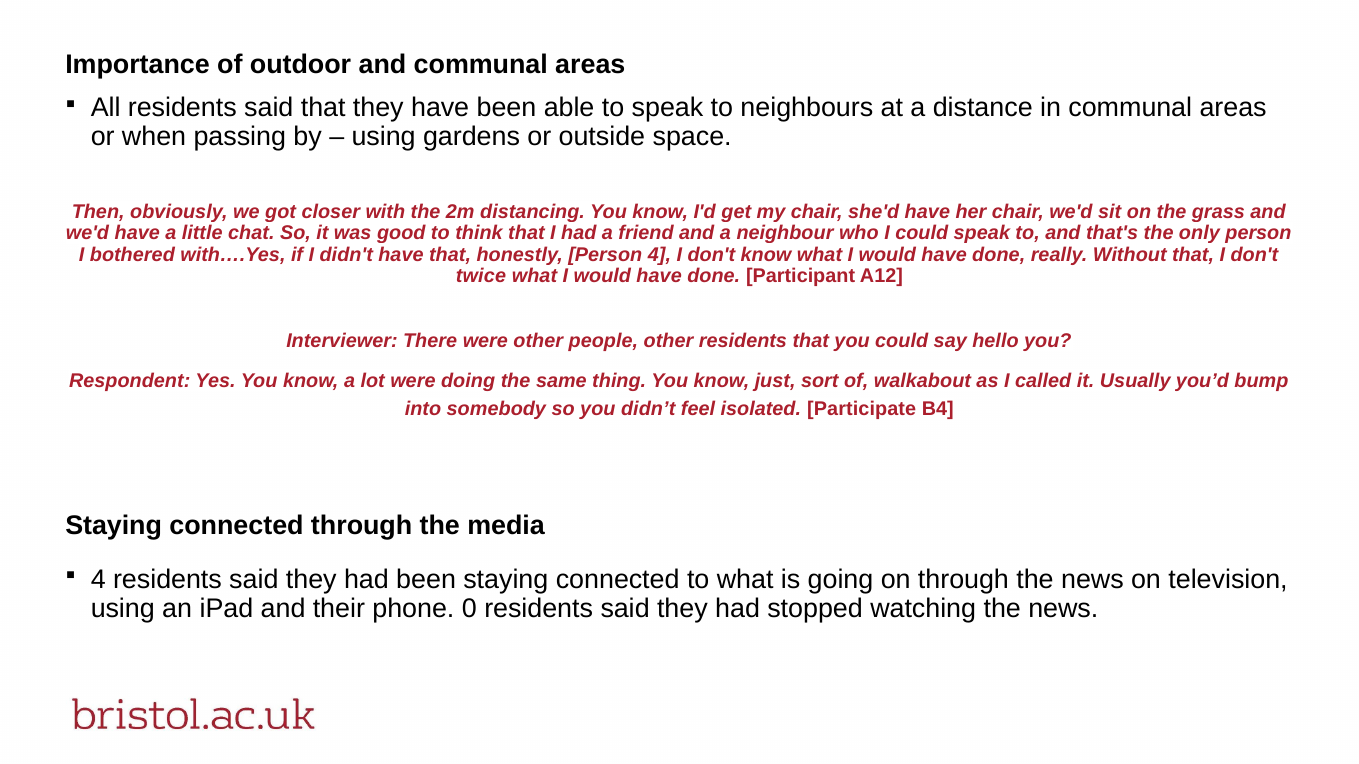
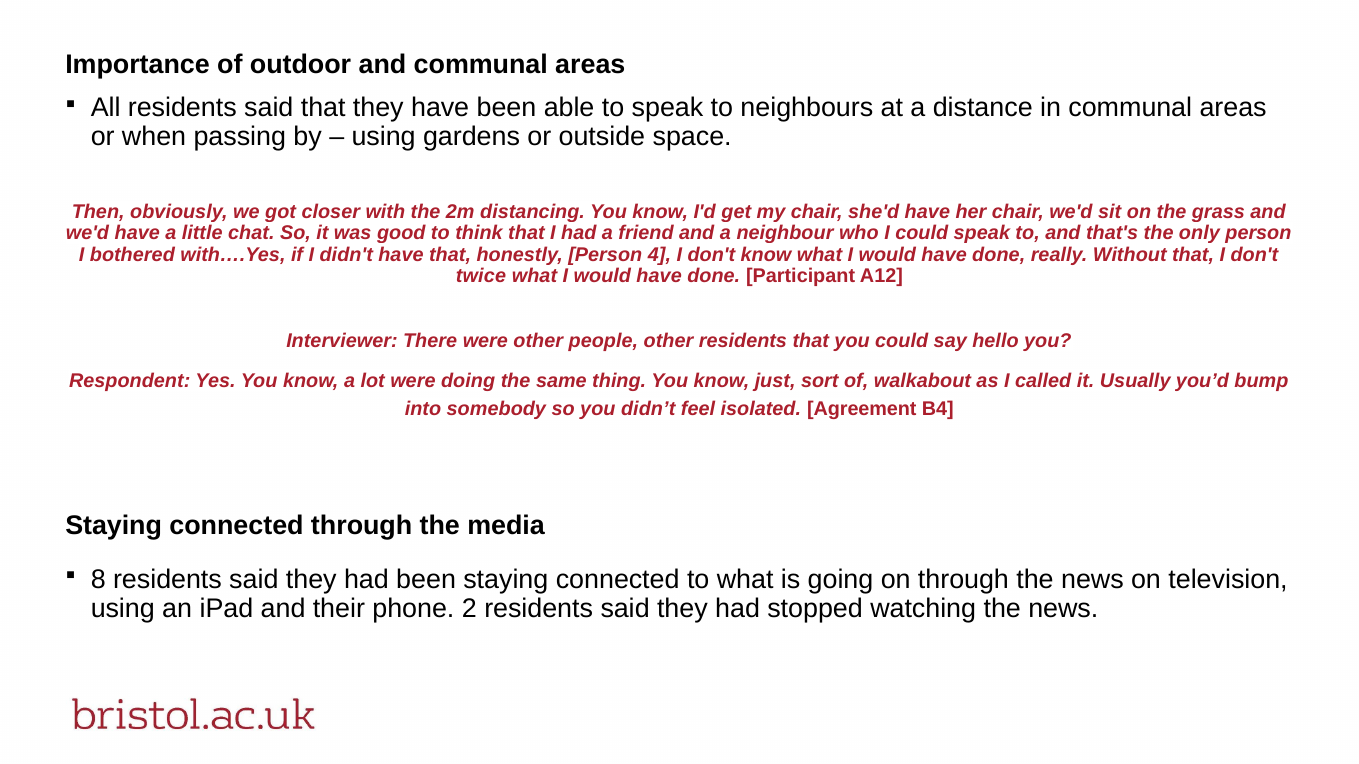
Participate: Participate -> Agreement
4 at (98, 580): 4 -> 8
0: 0 -> 2
